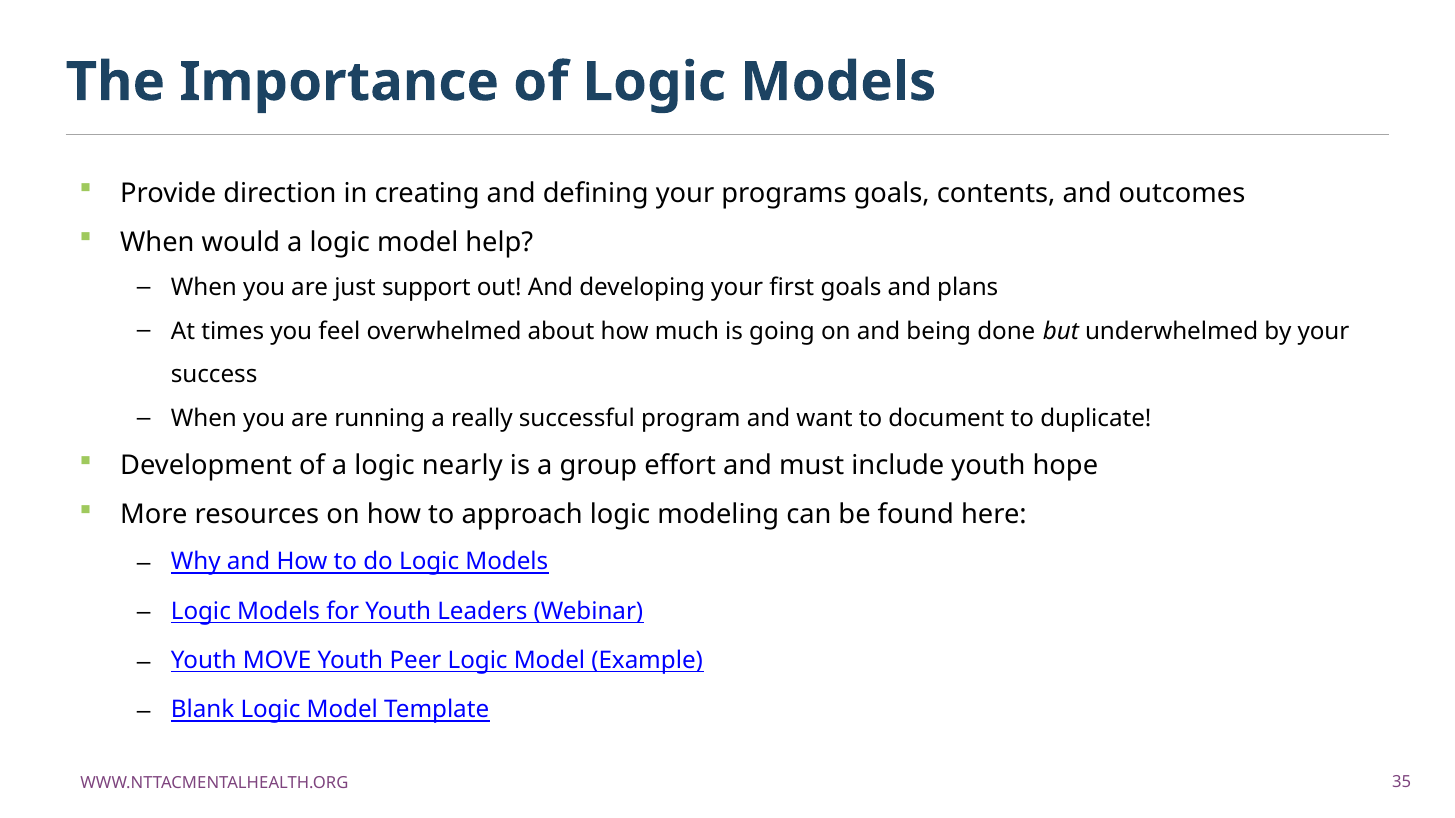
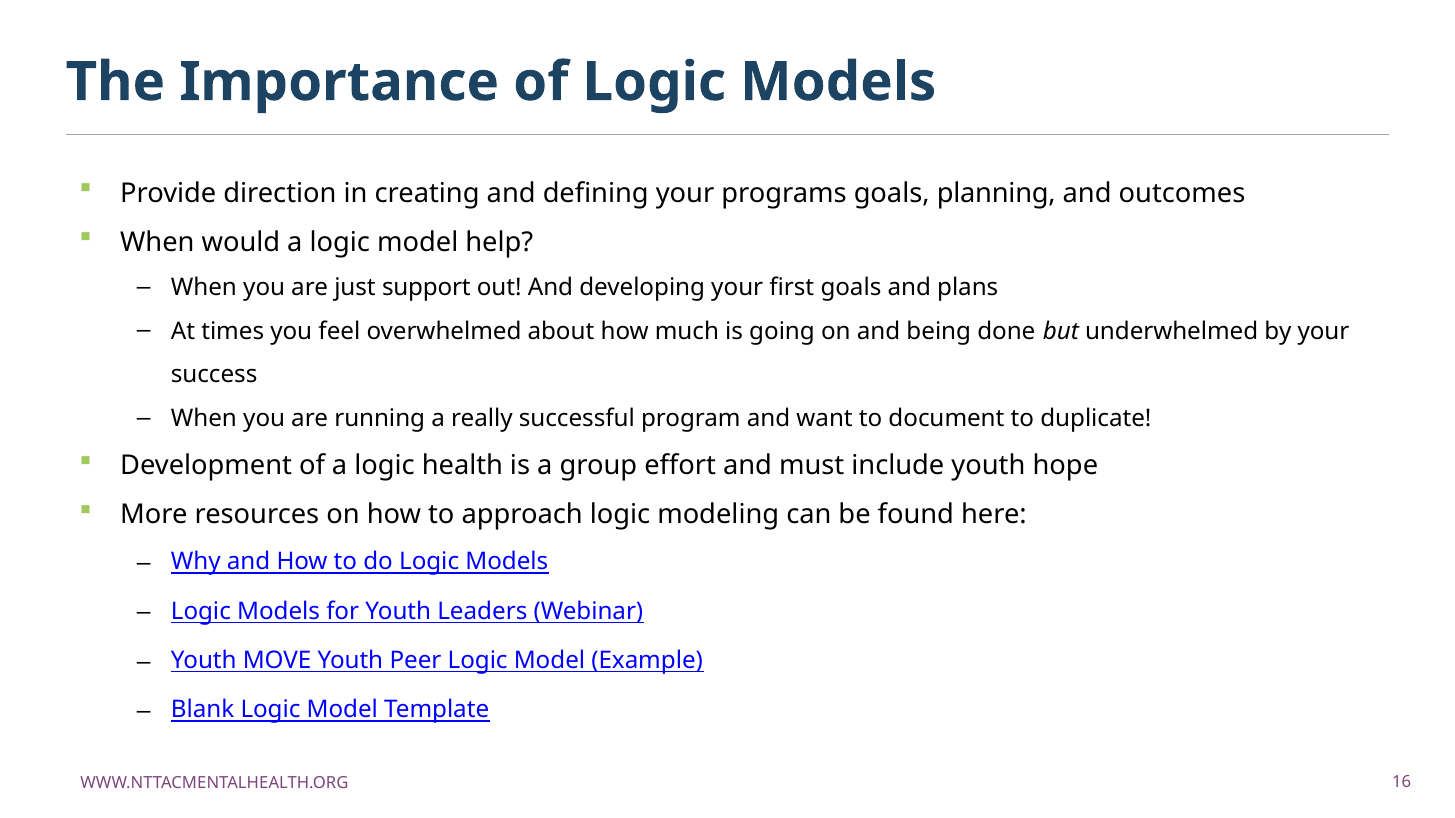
contents: contents -> planning
nearly: nearly -> health
35: 35 -> 16
